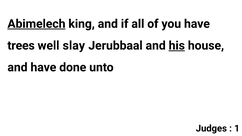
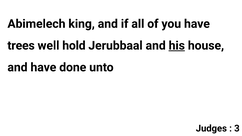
Abimelech underline: present -> none
slay: slay -> hold
1: 1 -> 3
